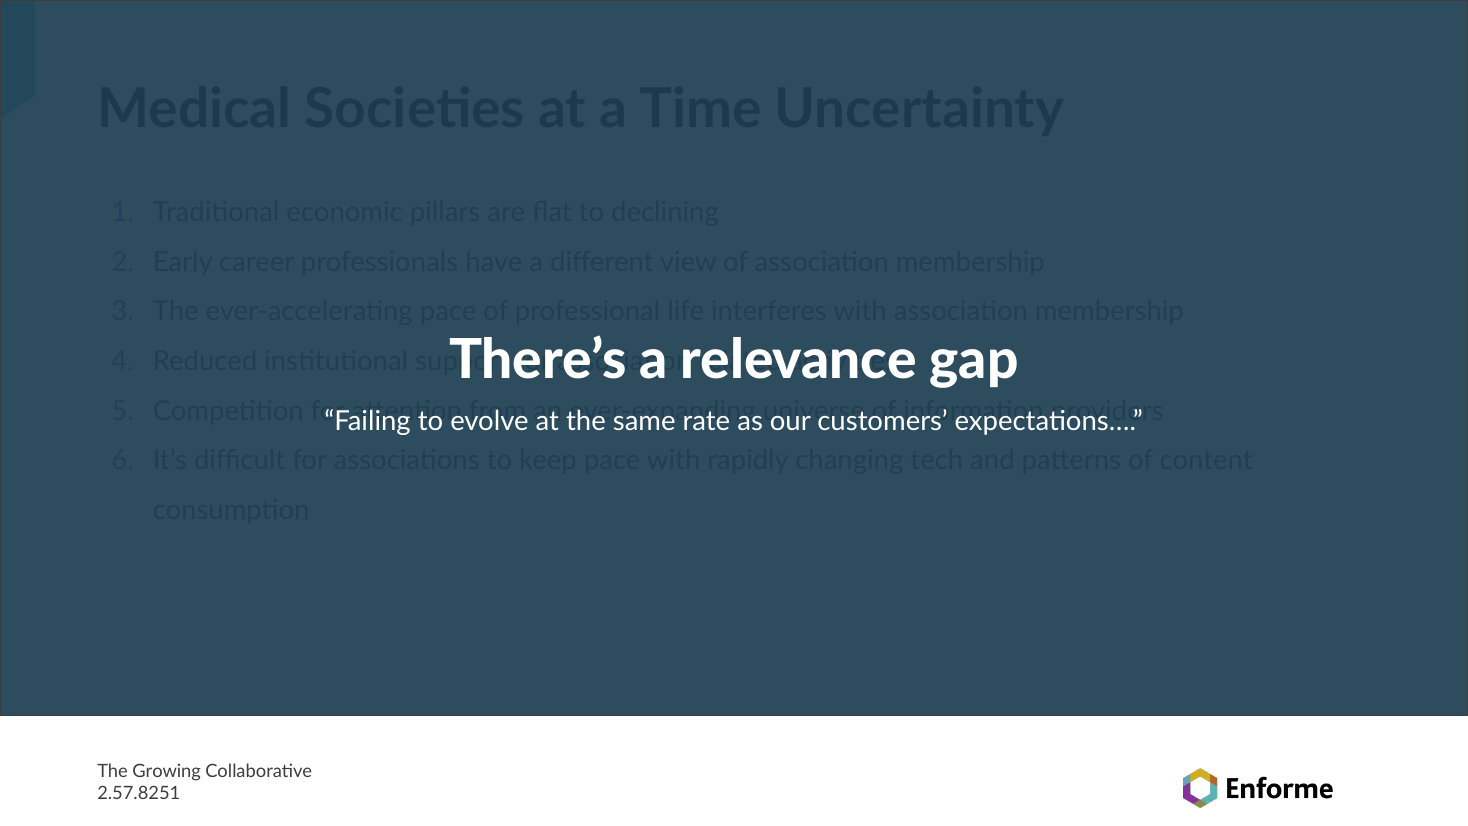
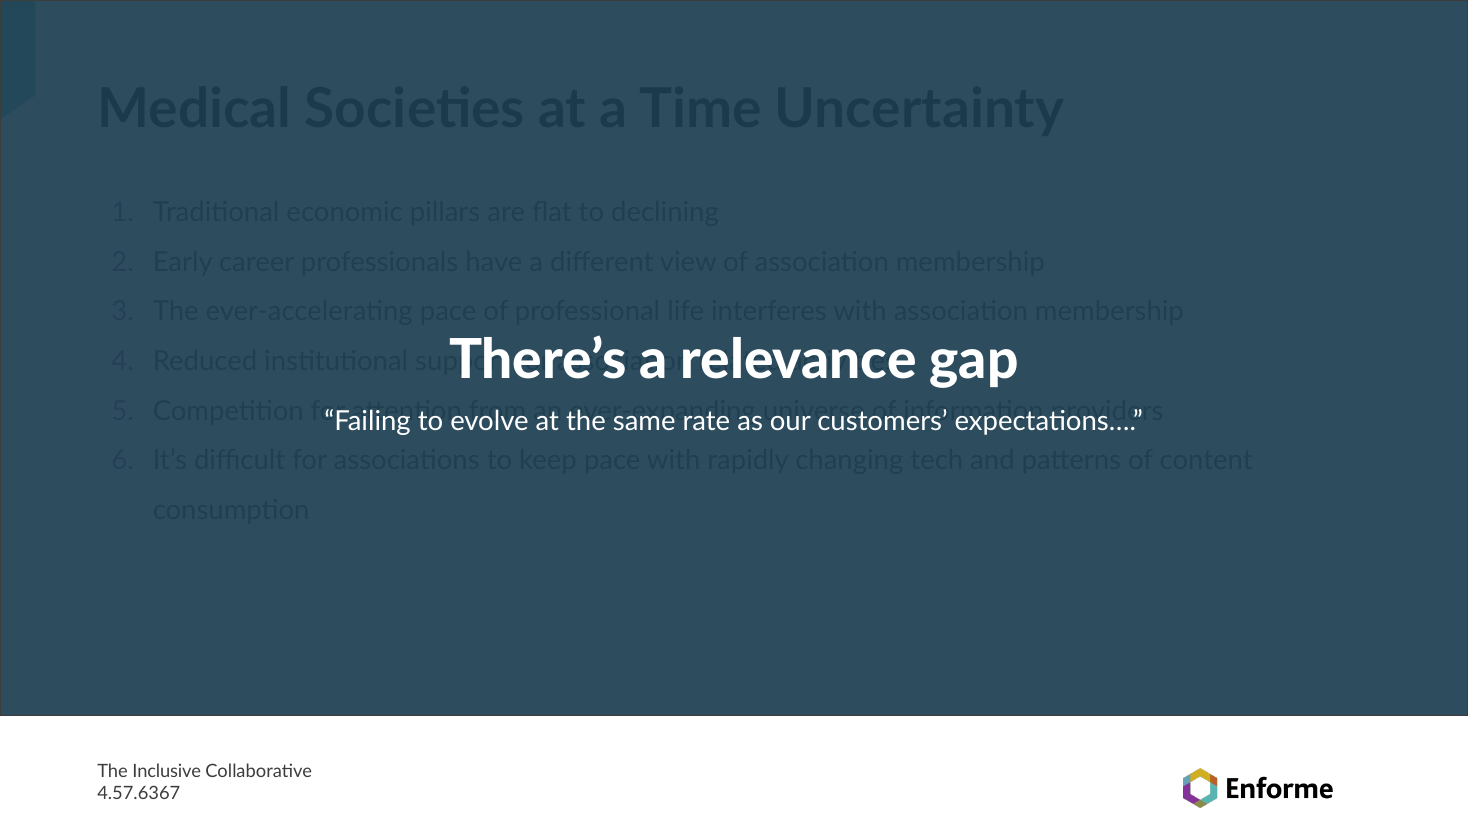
Growing: Growing -> Inclusive
2.57.8251: 2.57.8251 -> 4.57.6367
